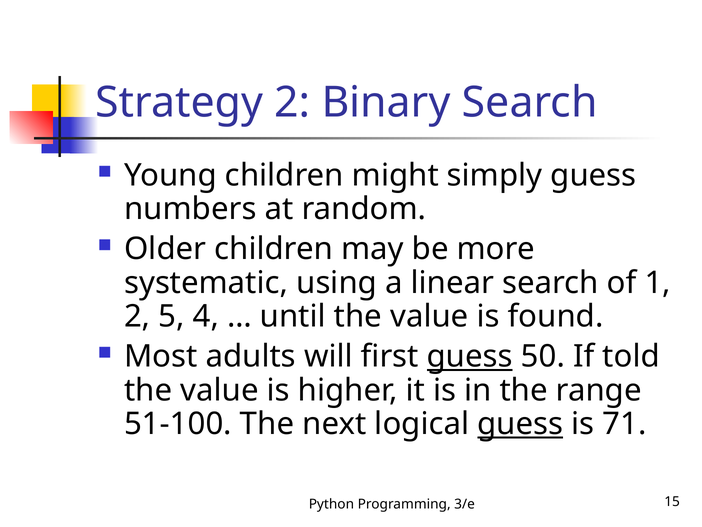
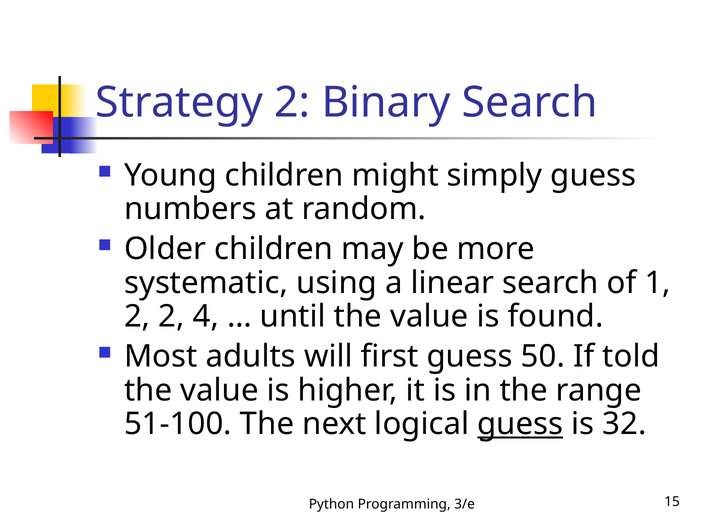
2 5: 5 -> 2
guess at (470, 356) underline: present -> none
71: 71 -> 32
